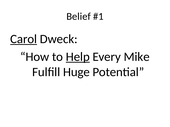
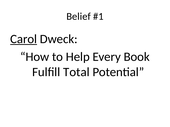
Help underline: present -> none
Mike: Mike -> Book
Huge: Huge -> Total
